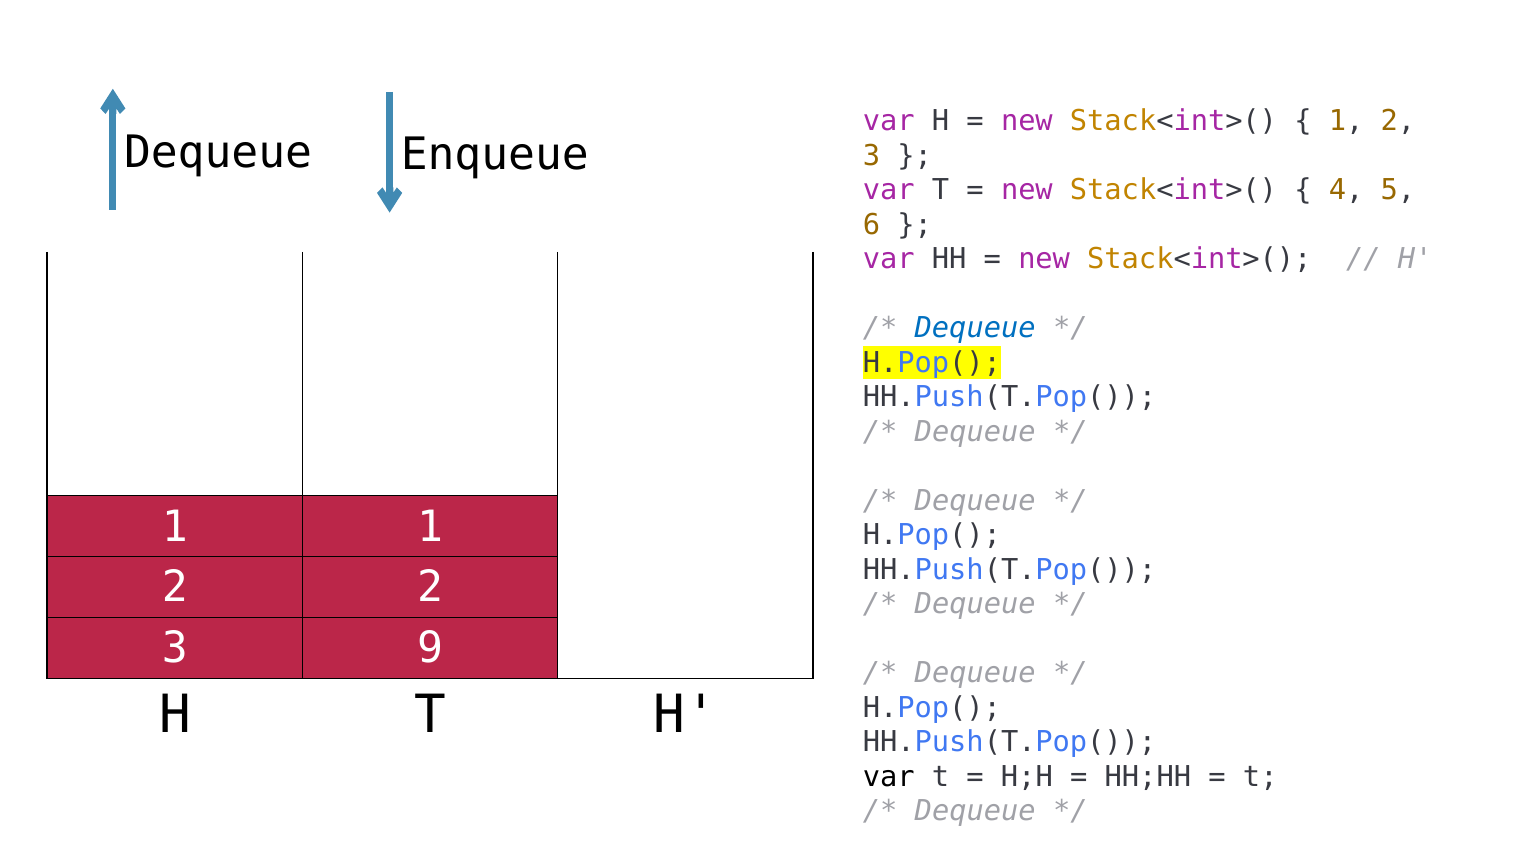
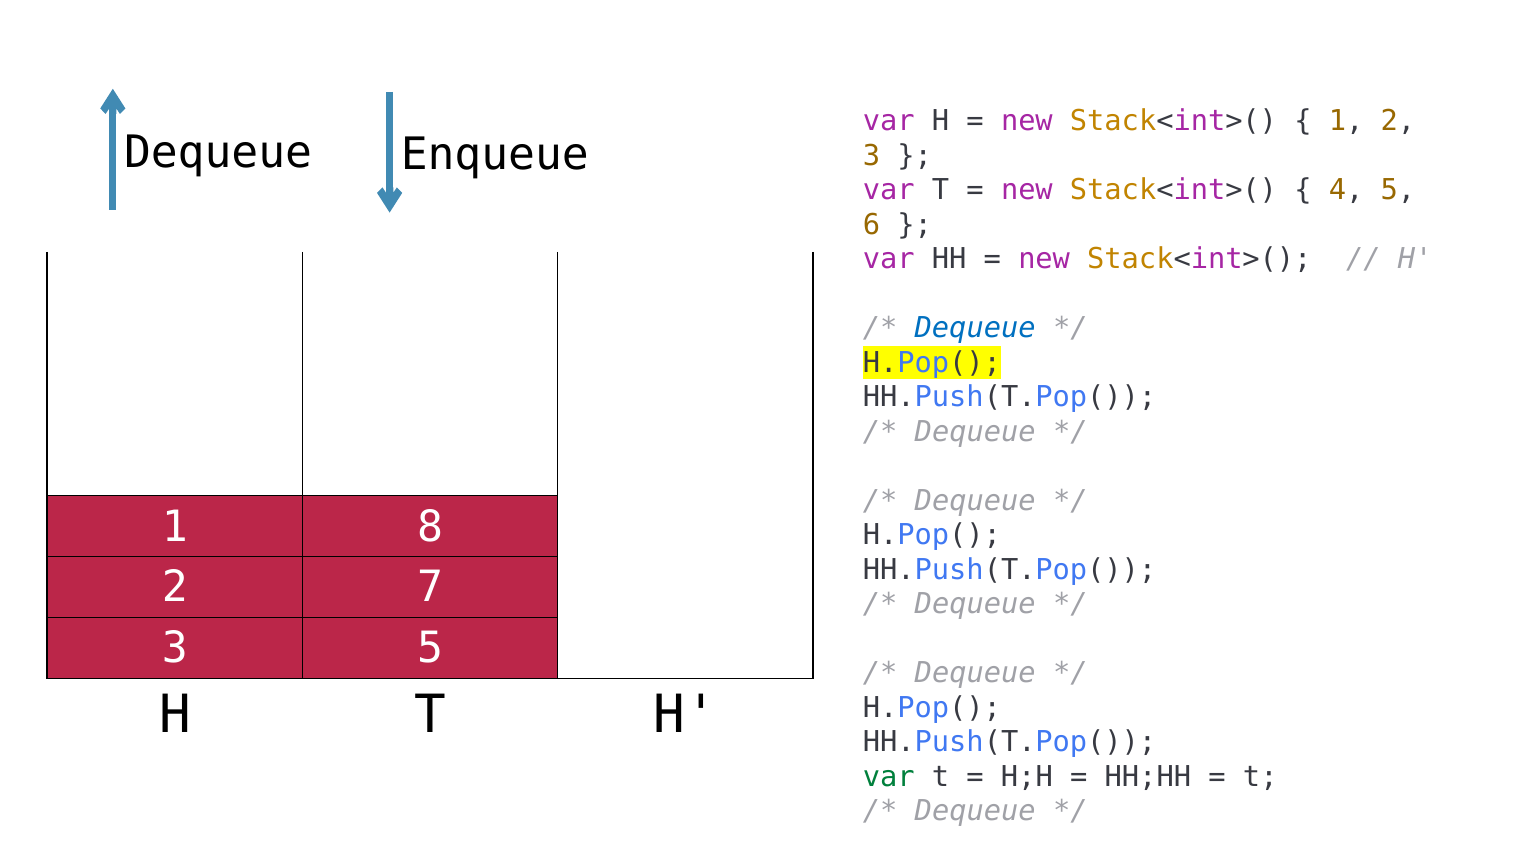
1 1: 1 -> 8
2 2: 2 -> 7
3 9: 9 -> 5
var at (889, 776) colour: black -> green
